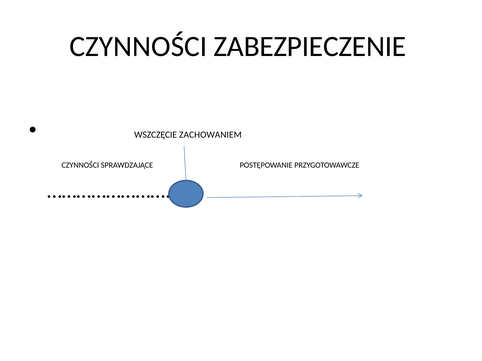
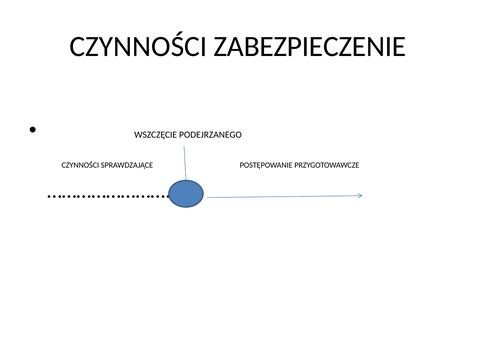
ZACHOWANIEM: ZACHOWANIEM -> PODEJRZANEGO
